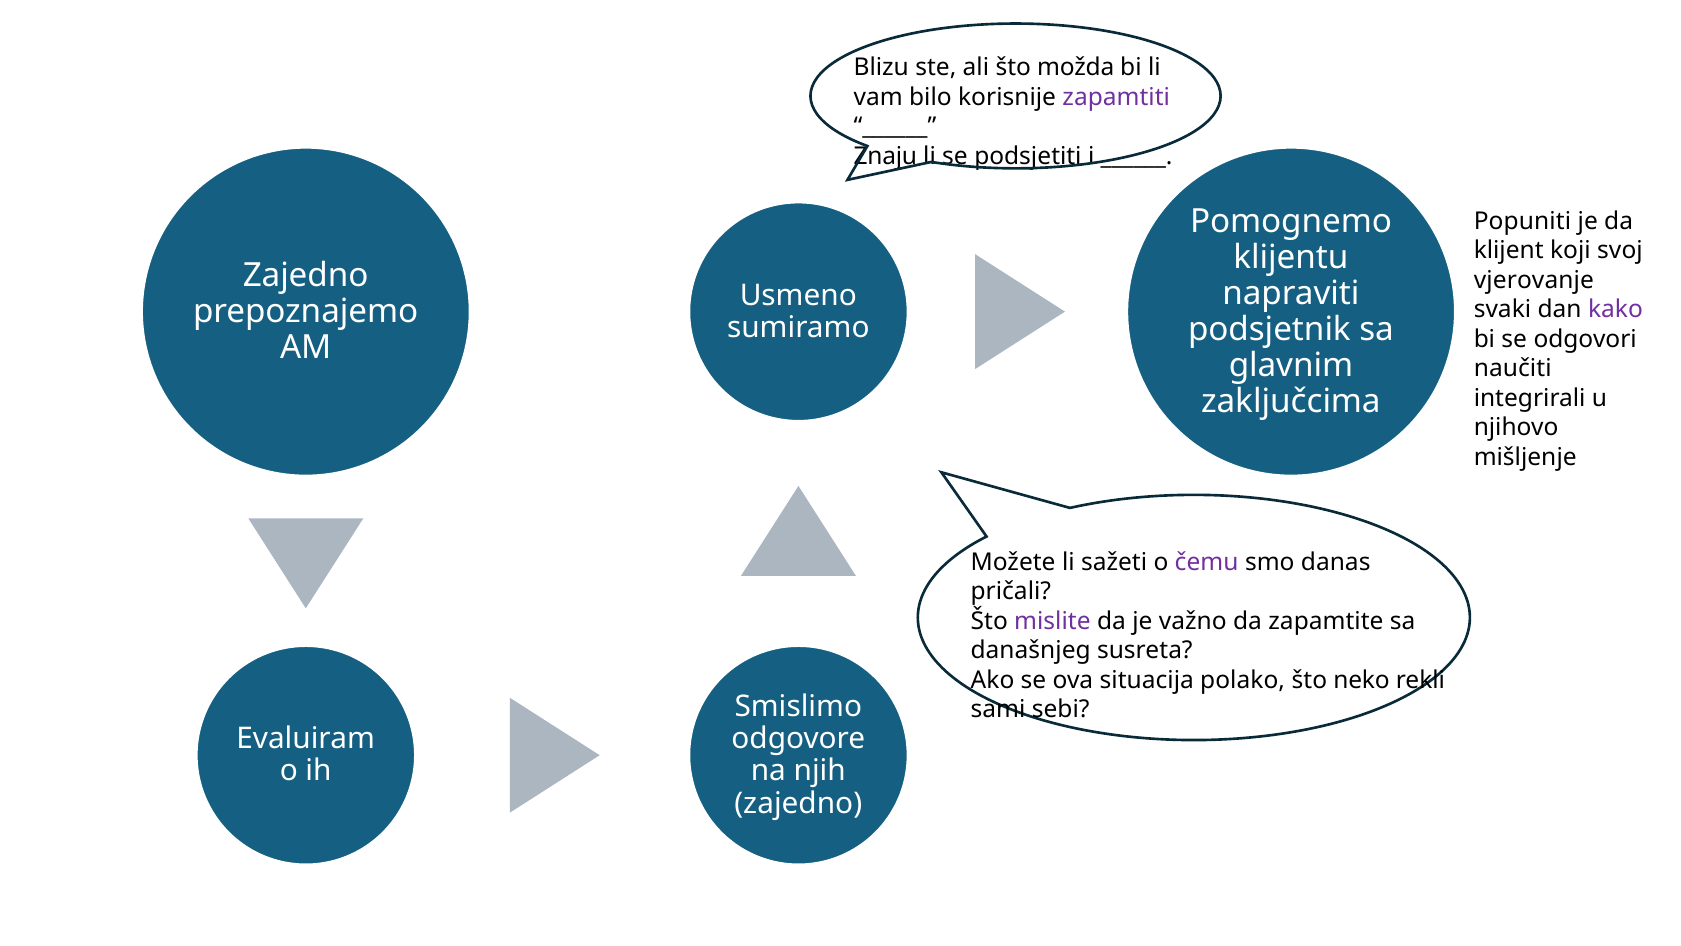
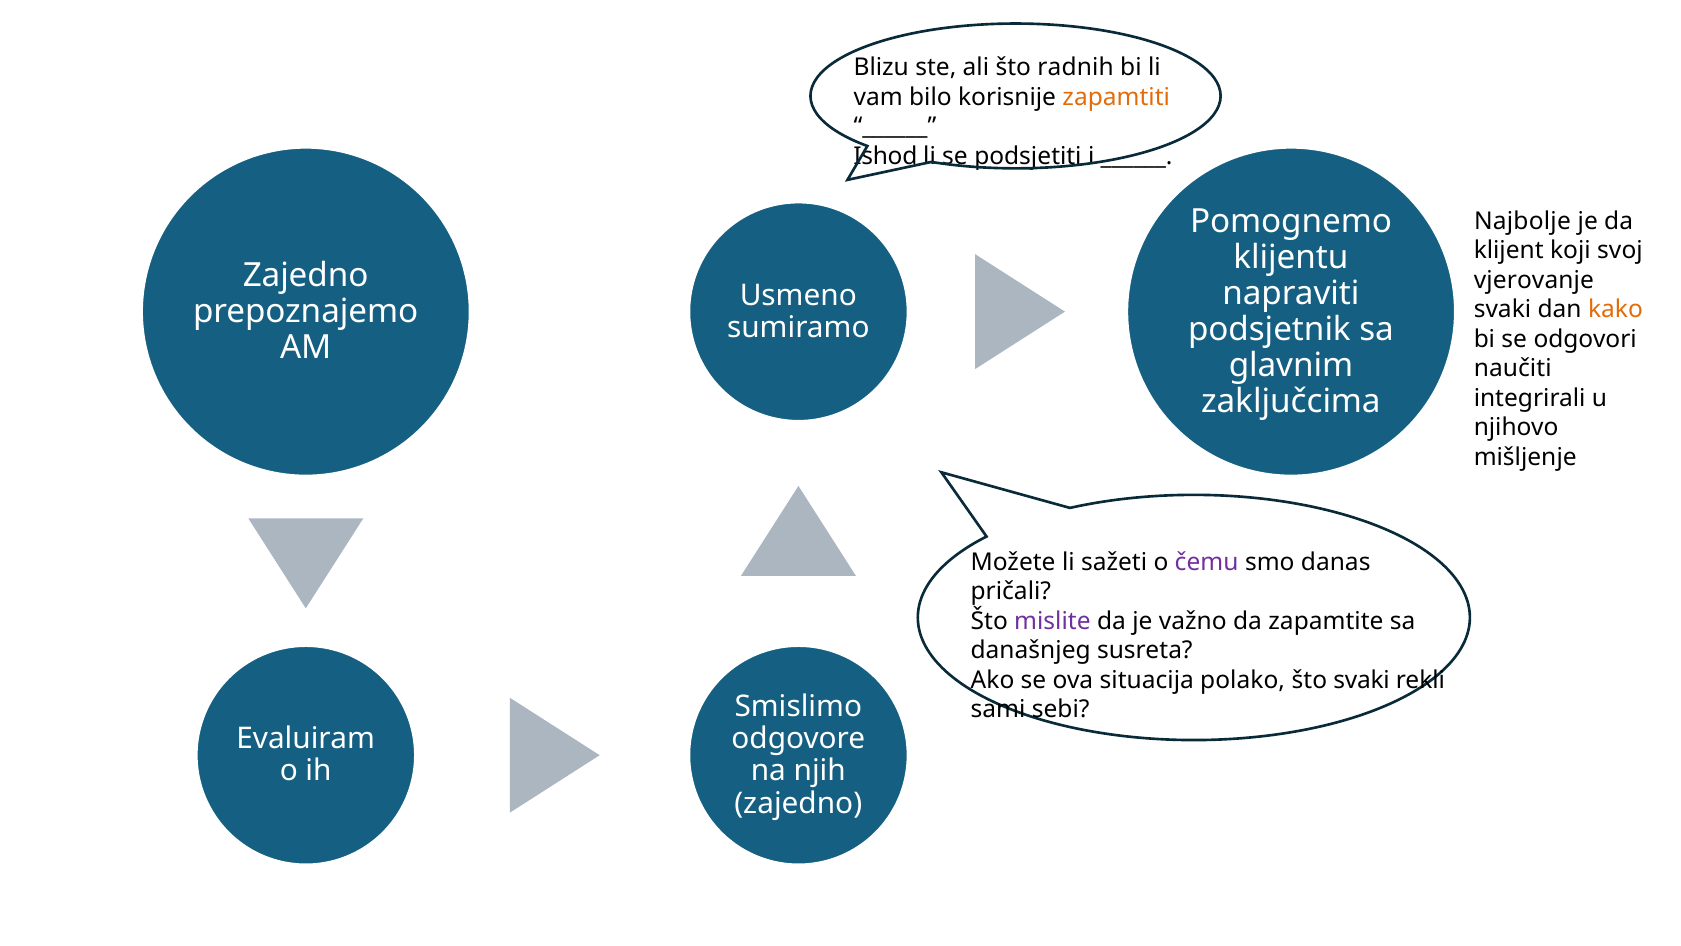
možda: možda -> radnih
zapamtiti colour: purple -> orange
Znaju: Znaju -> Ishod
Popuniti: Popuniti -> Najbolje
kako colour: purple -> orange
što neko: neko -> svaki
